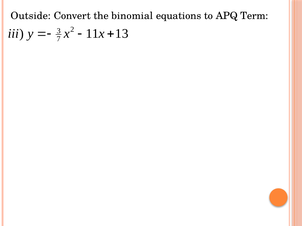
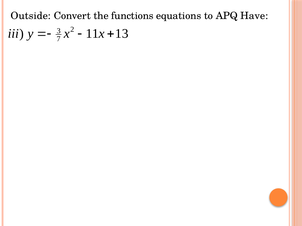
binomial: binomial -> functions
Term: Term -> Have
